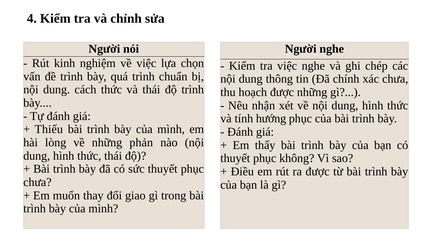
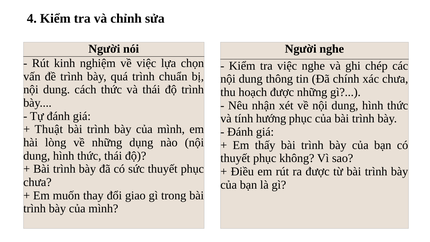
Thiếu: Thiếu -> Thuật
phản: phản -> dụng
